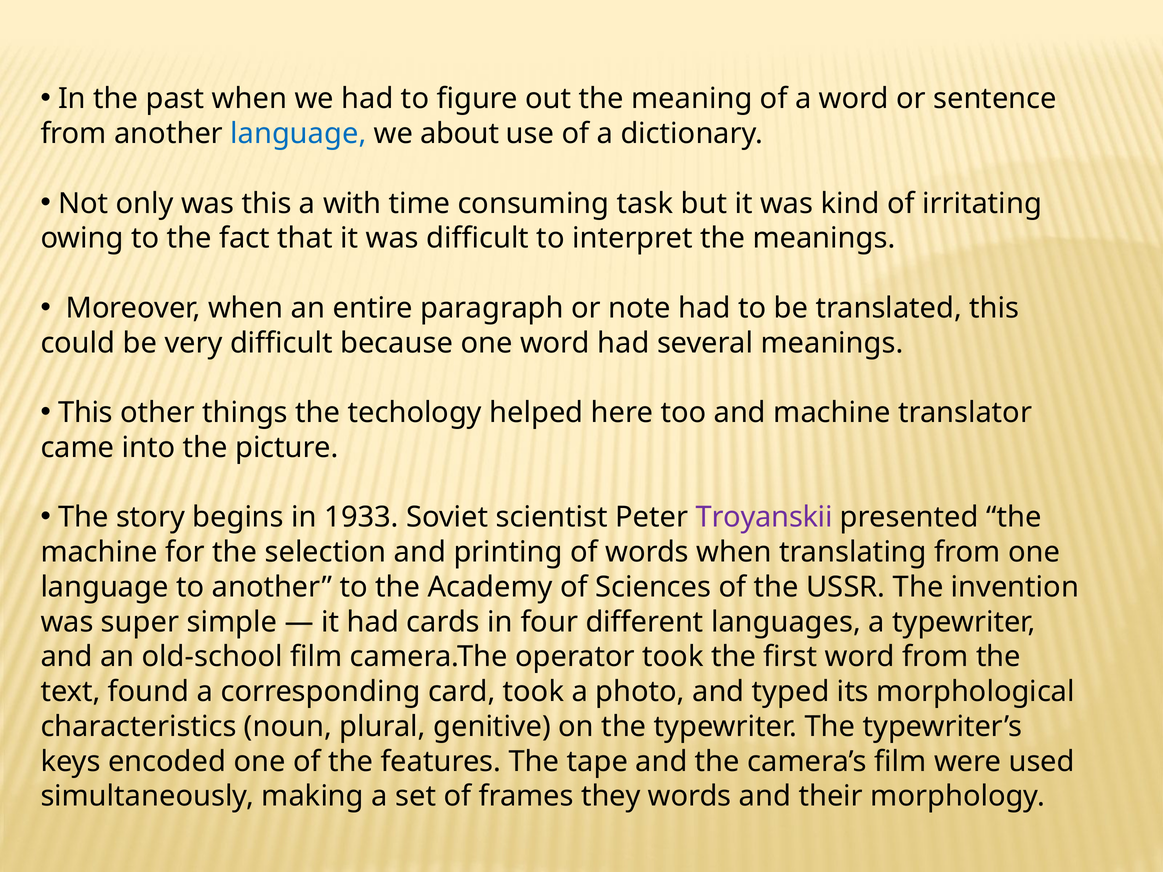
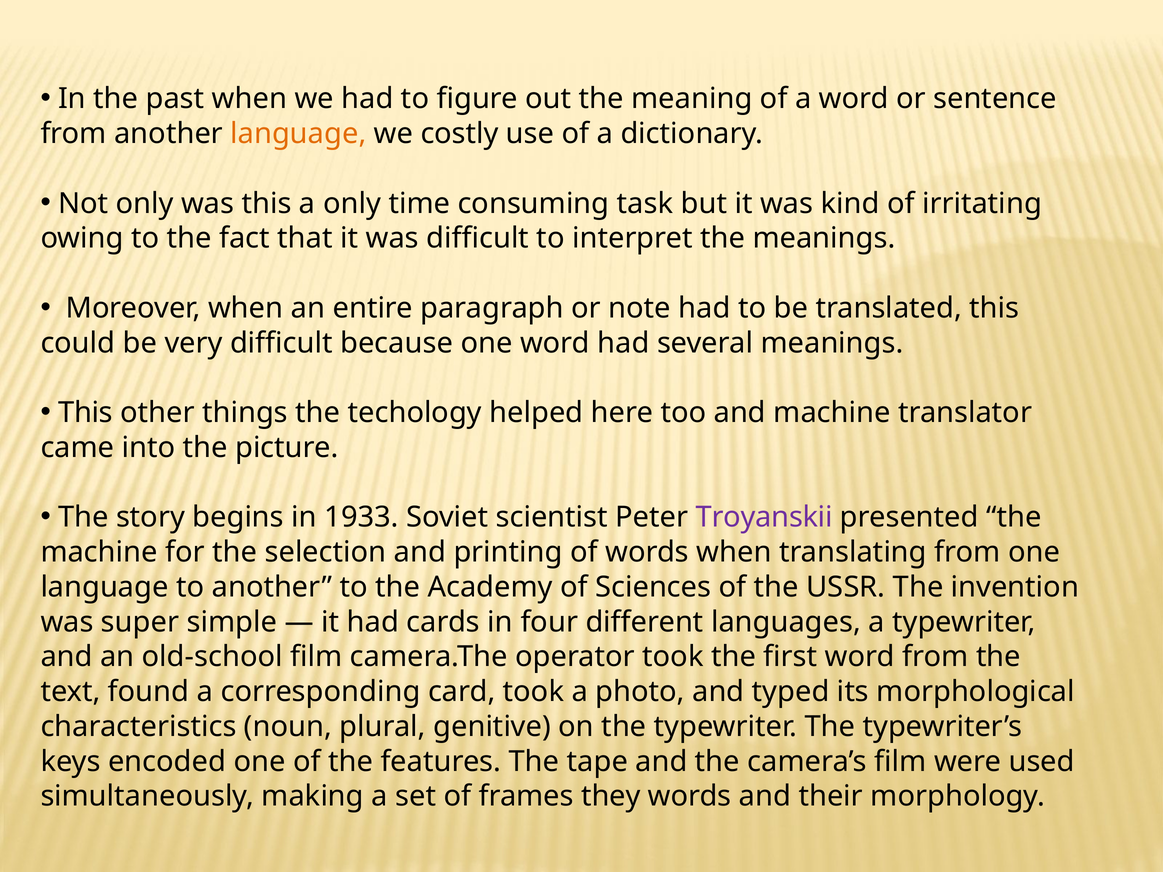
language at (298, 134) colour: blue -> orange
about: about -> costly
a with: with -> only
